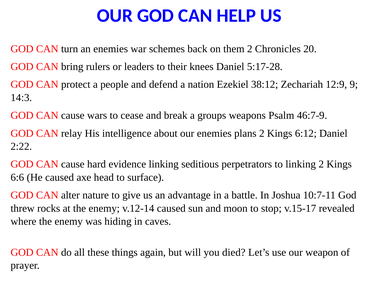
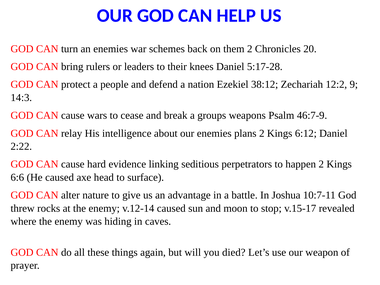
12:9: 12:9 -> 12:2
to linking: linking -> happen
